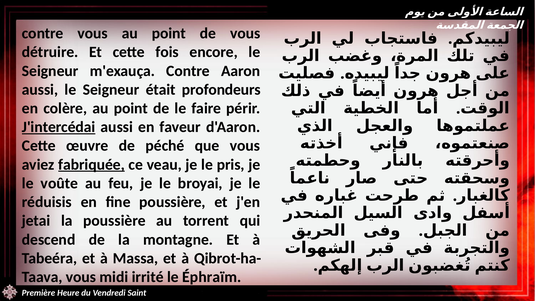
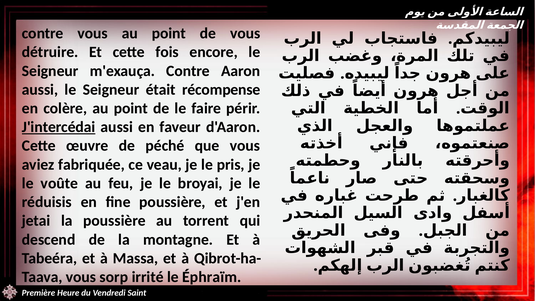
profondeurs: profondeurs -> récompense
fabriquée underline: present -> none
midi: midi -> sorp
